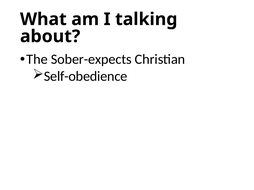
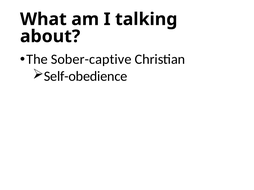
Sober-expects: Sober-expects -> Sober-captive
